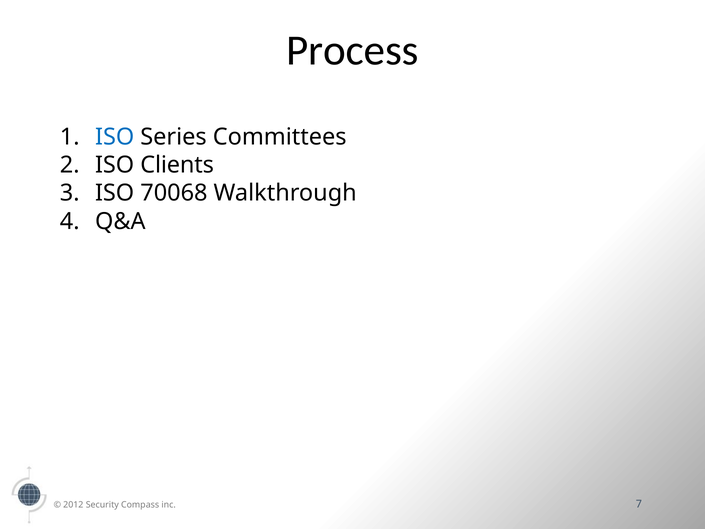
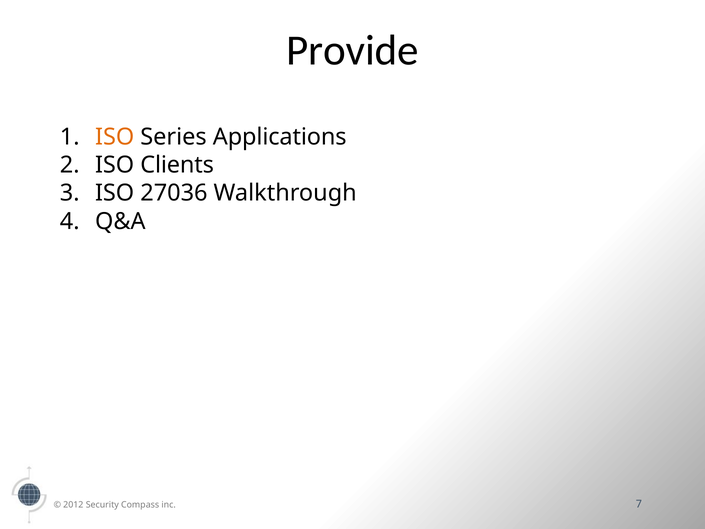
Process: Process -> Provide
ISO at (115, 137) colour: blue -> orange
Committees: Committees -> Applications
70068: 70068 -> 27036
